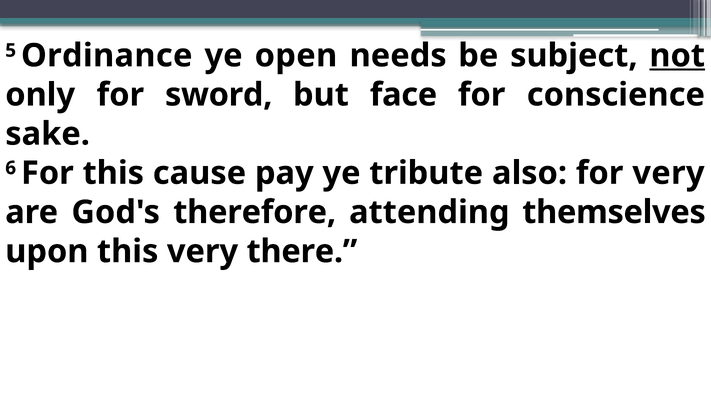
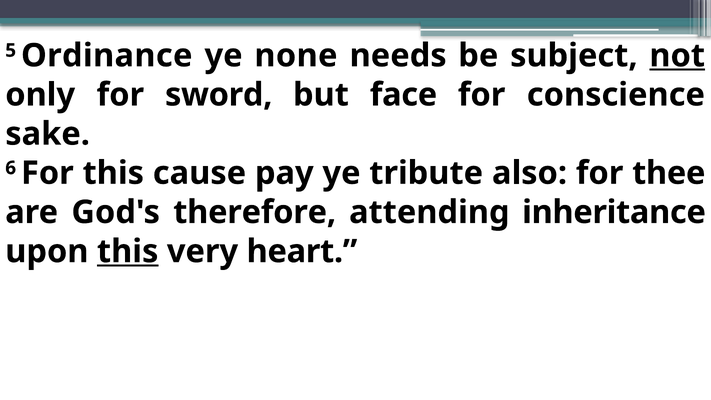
open: open -> none
for very: very -> thee
themselves: themselves -> inheritance
this at (128, 251) underline: none -> present
there: there -> heart
